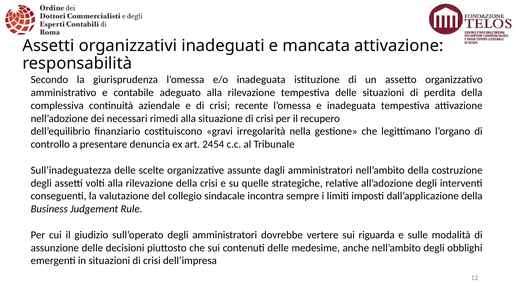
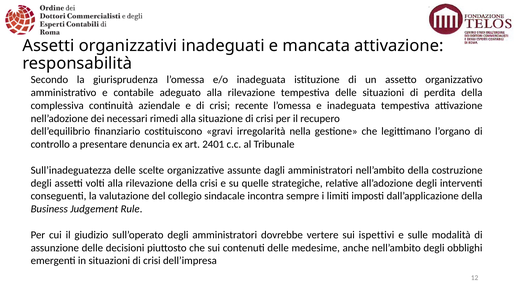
2454: 2454 -> 2401
riguarda: riguarda -> ispettivi
